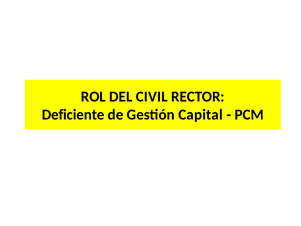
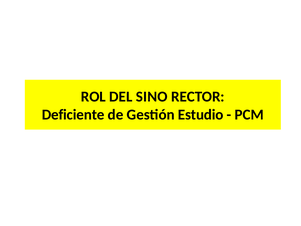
CIVIL: CIVIL -> SINO
Capital: Capital -> Estudio
